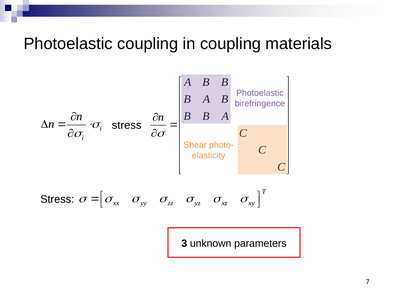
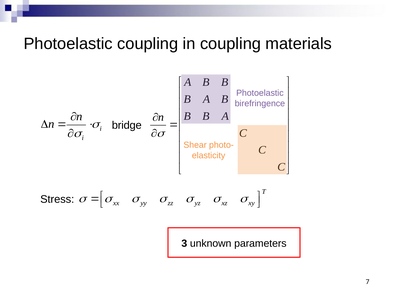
stress at (127, 125): stress -> bridge
